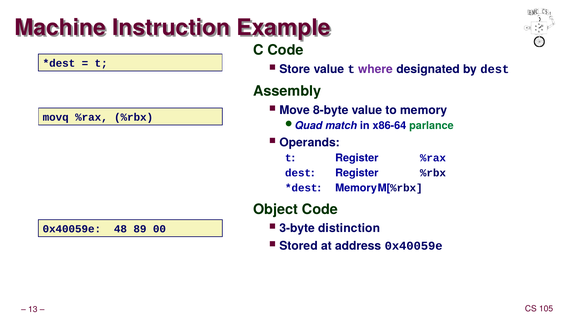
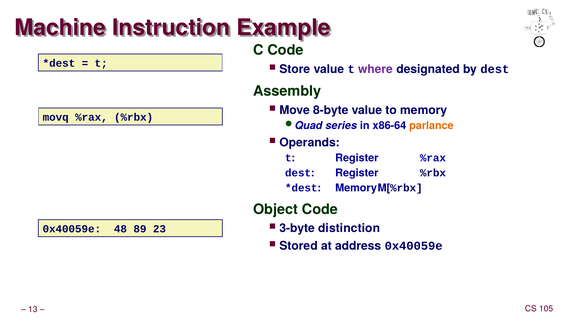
match: match -> series
parlance colour: green -> orange
00: 00 -> 23
